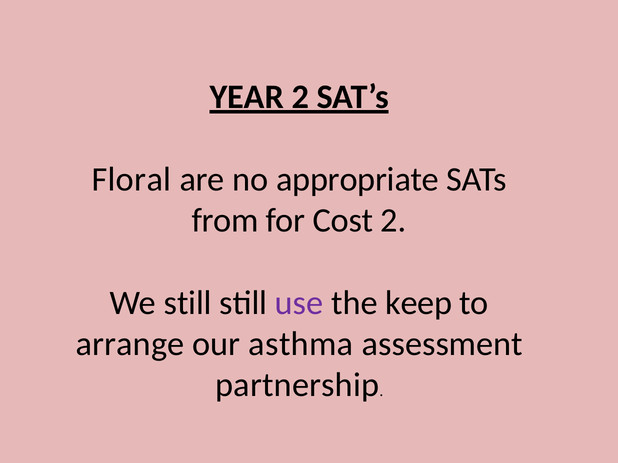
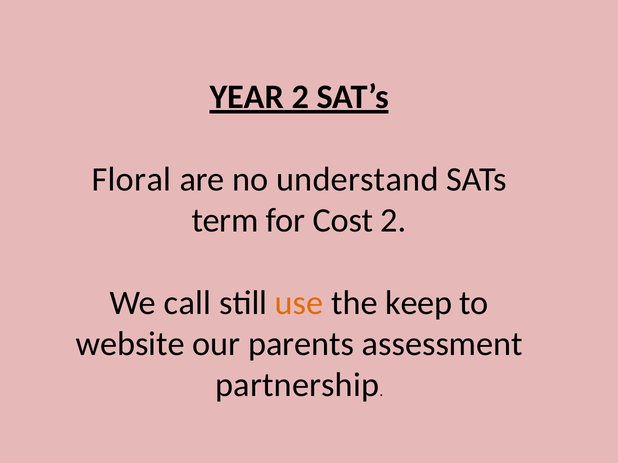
appropriate: appropriate -> understand
from: from -> term
We still: still -> call
use colour: purple -> orange
arrange: arrange -> website
asthma: asthma -> parents
